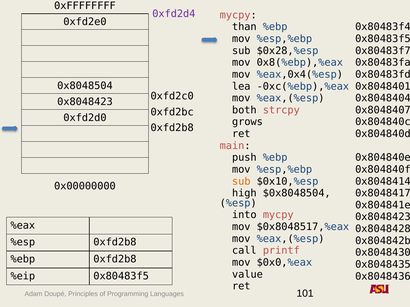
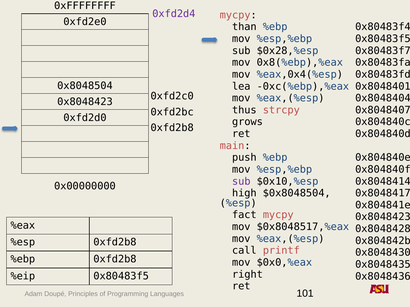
both: both -> thus
sub at (241, 182) colour: orange -> purple
into: into -> fact
value: value -> right
